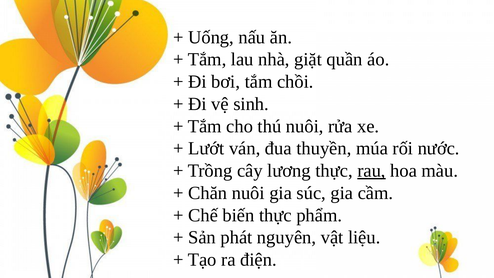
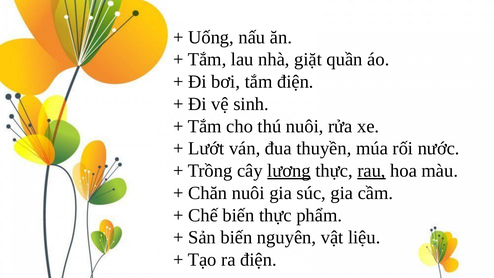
tắm chồi: chồi -> điện
lương underline: none -> present
Sản phát: phát -> biến
